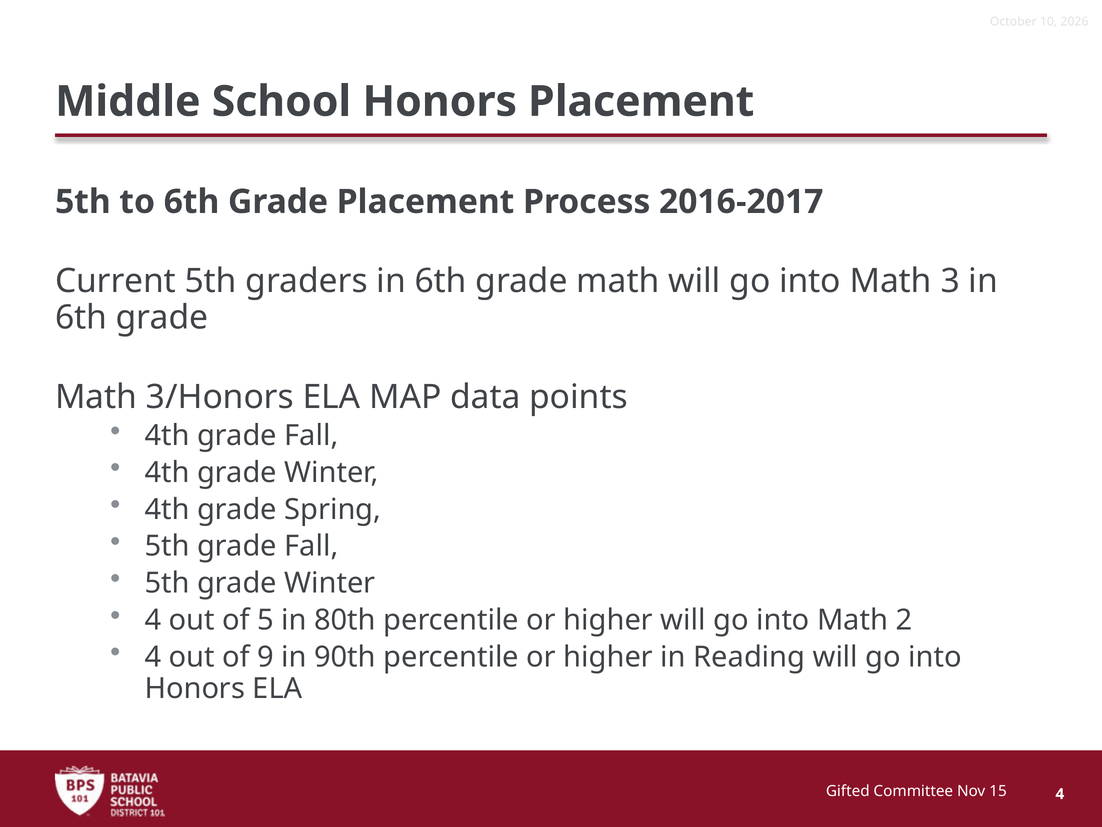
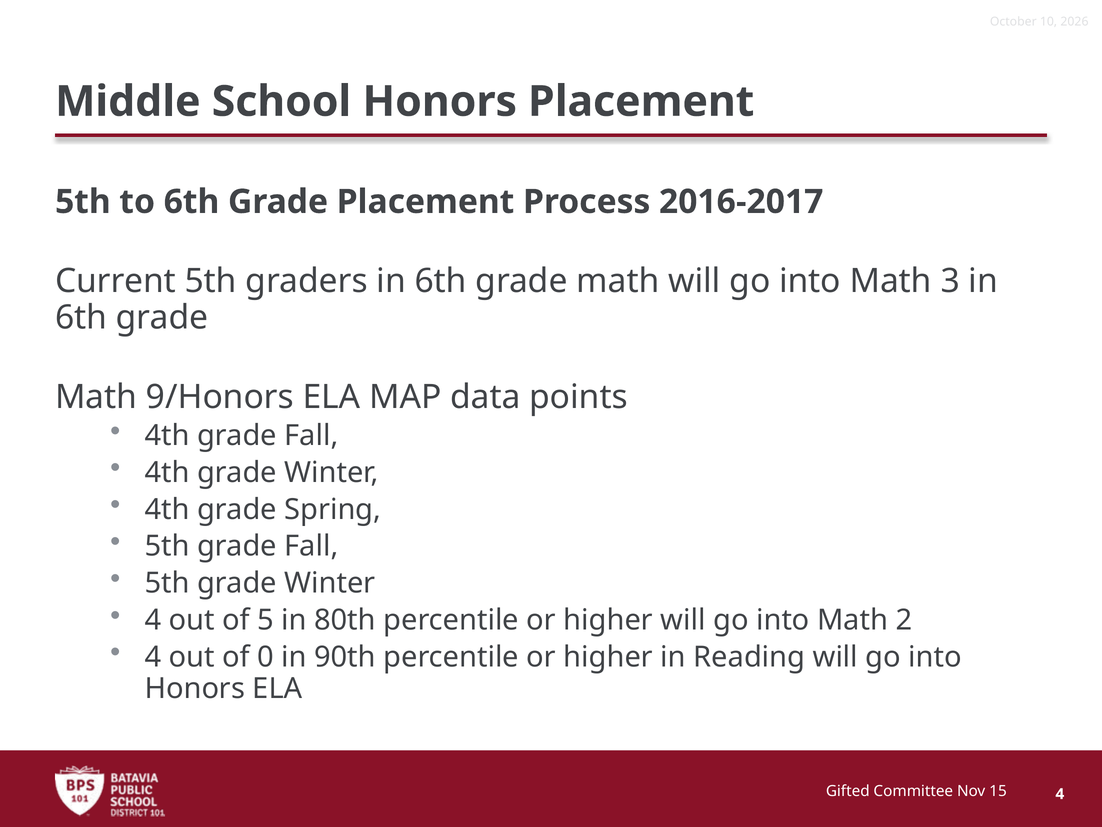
3/Honors: 3/Honors -> 9/Honors
9: 9 -> 0
